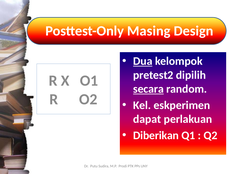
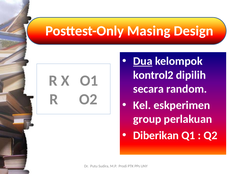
pretest2: pretest2 -> kontrol2
secara underline: present -> none
dapat: dapat -> group
